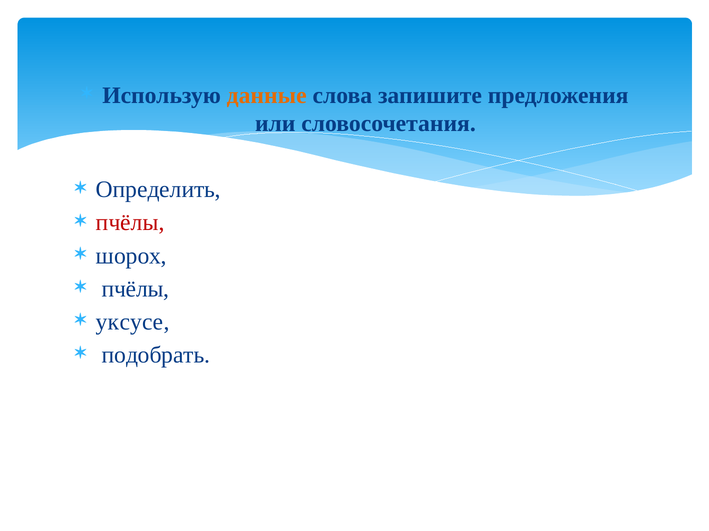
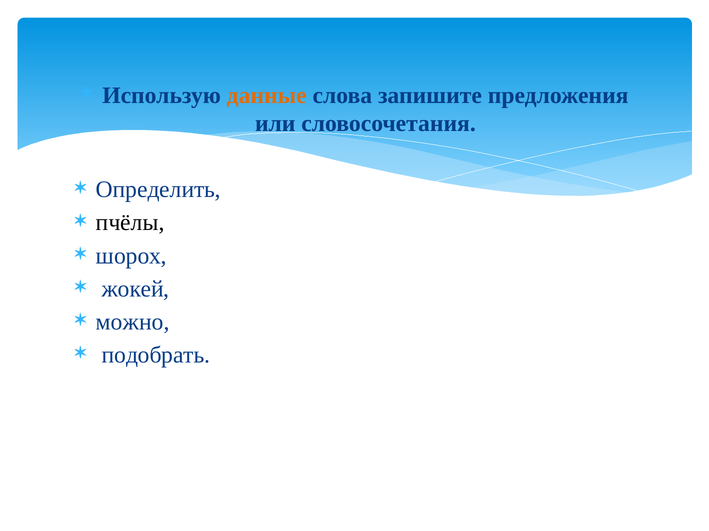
пчёлы at (130, 223) colour: red -> black
пчёлы at (136, 289): пчёлы -> жокей
уксусе: уксусе -> можно
